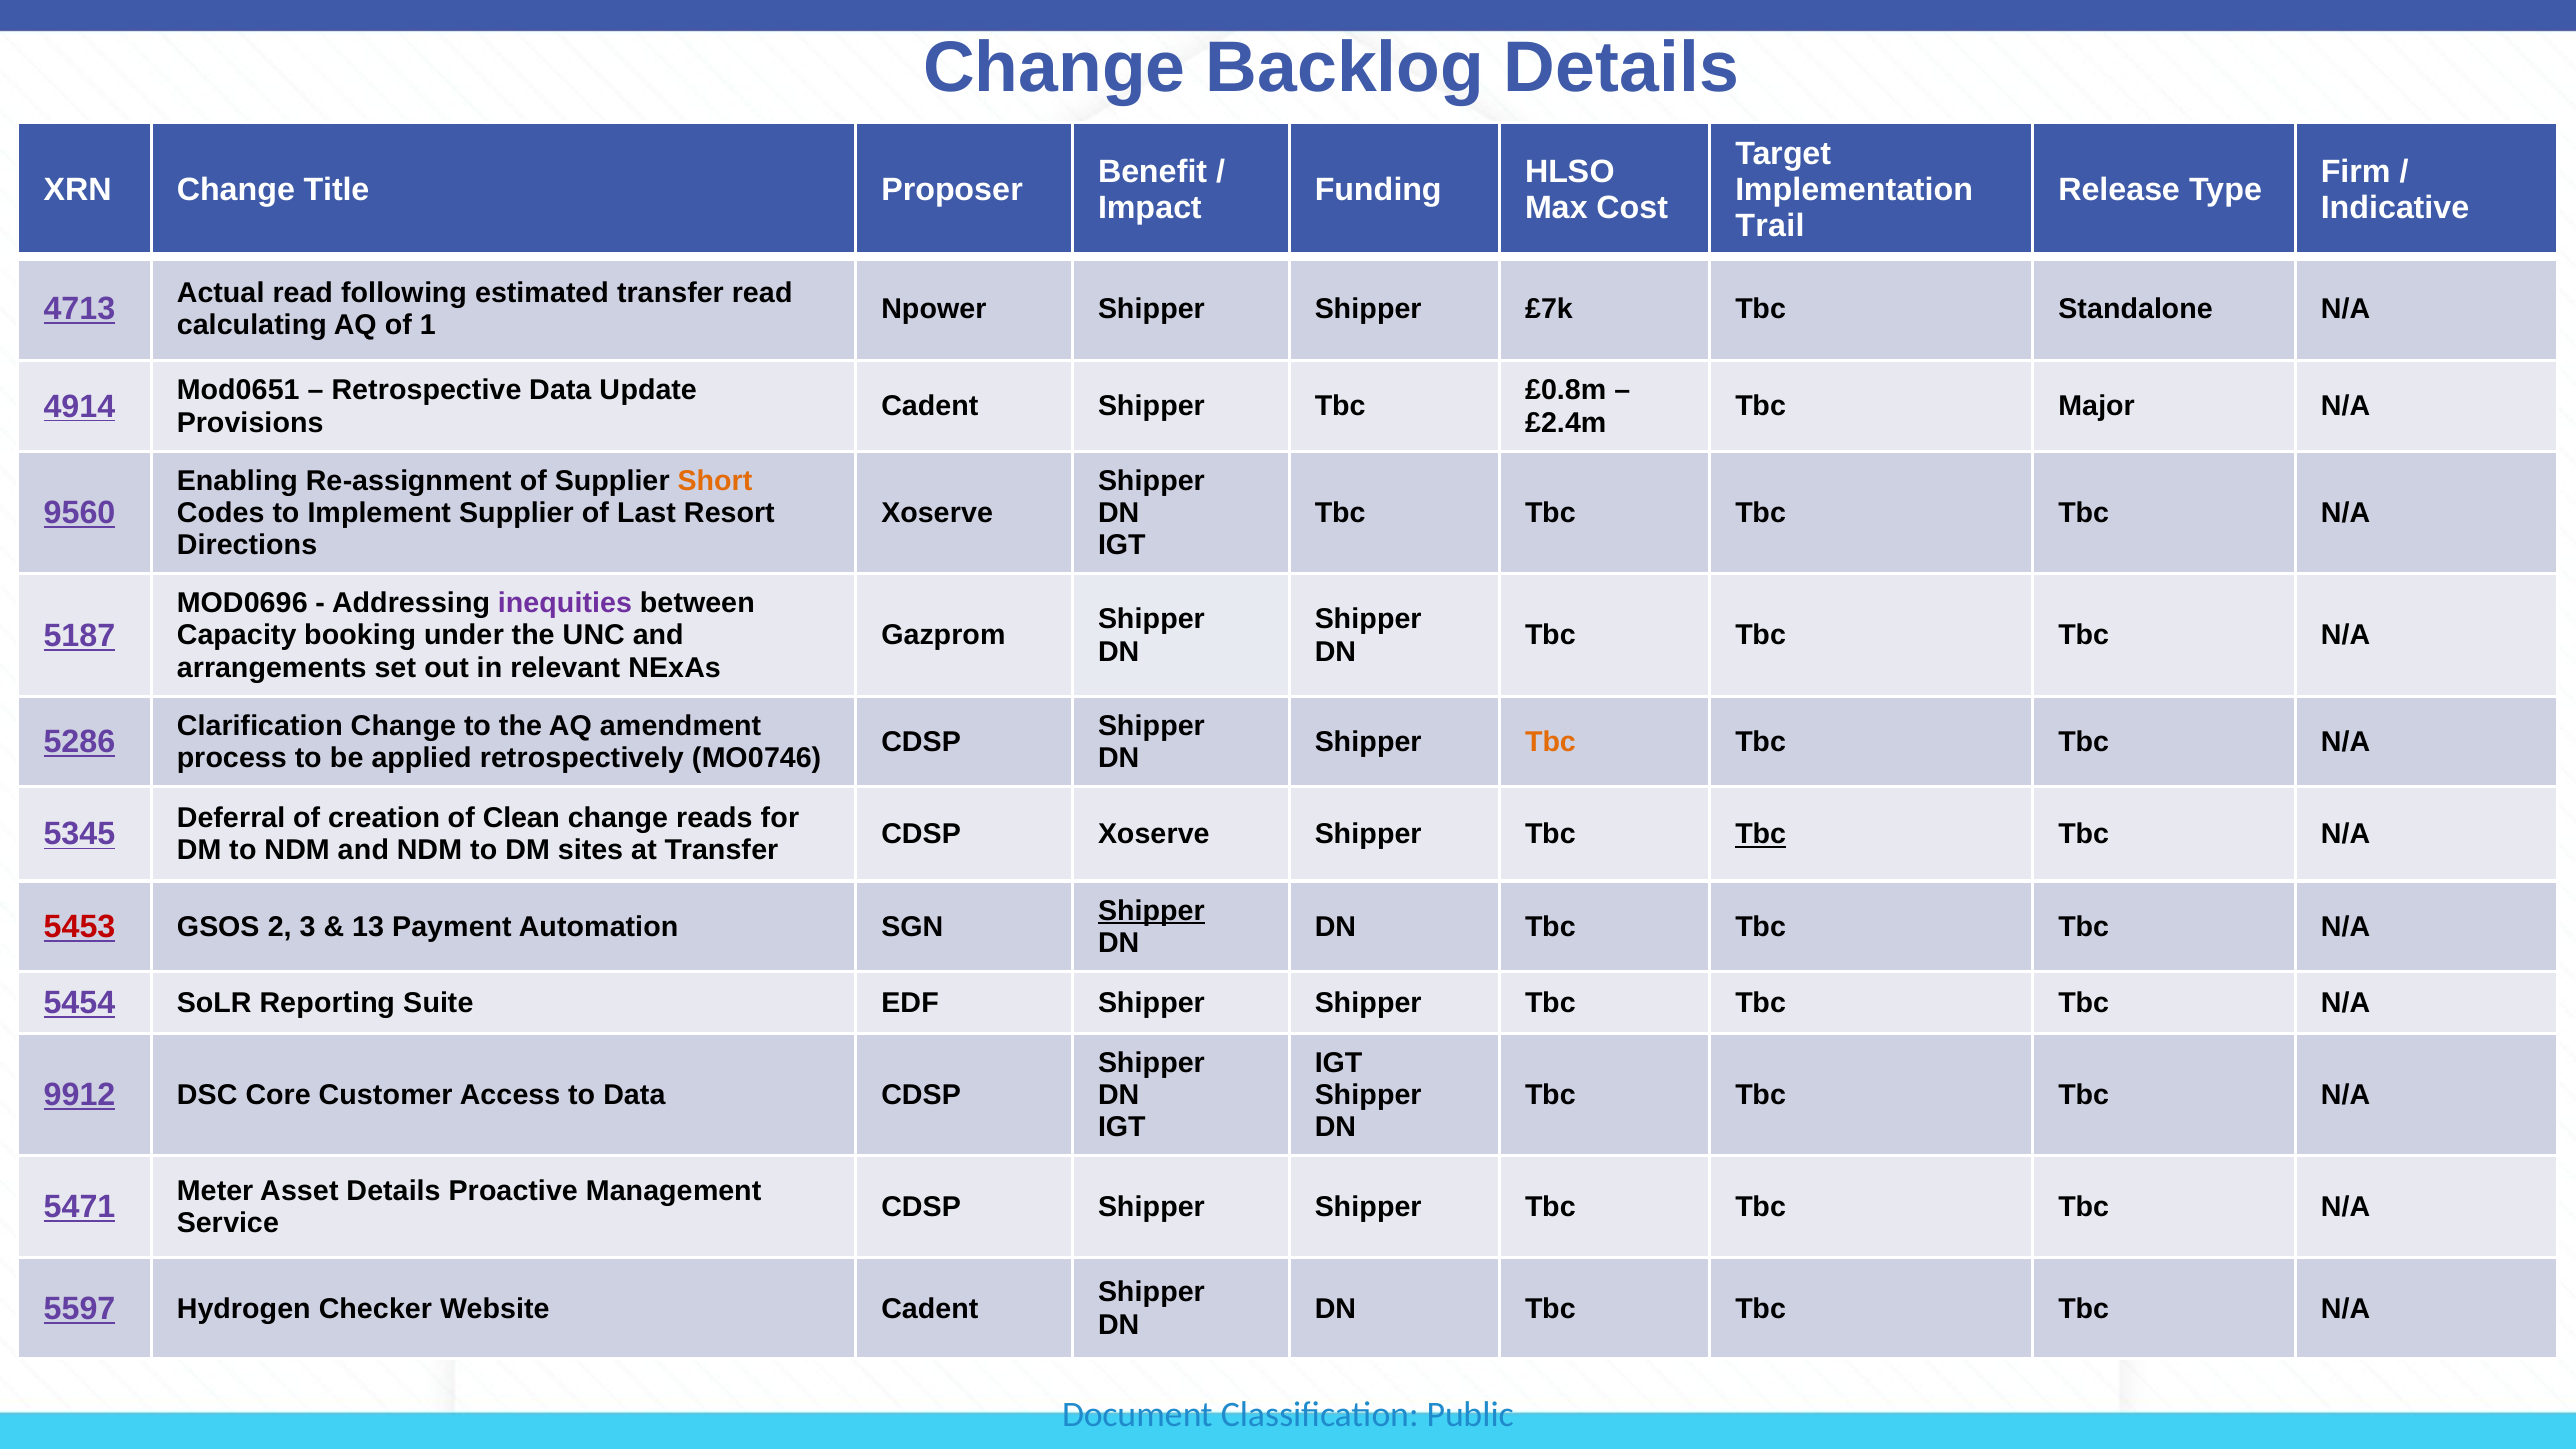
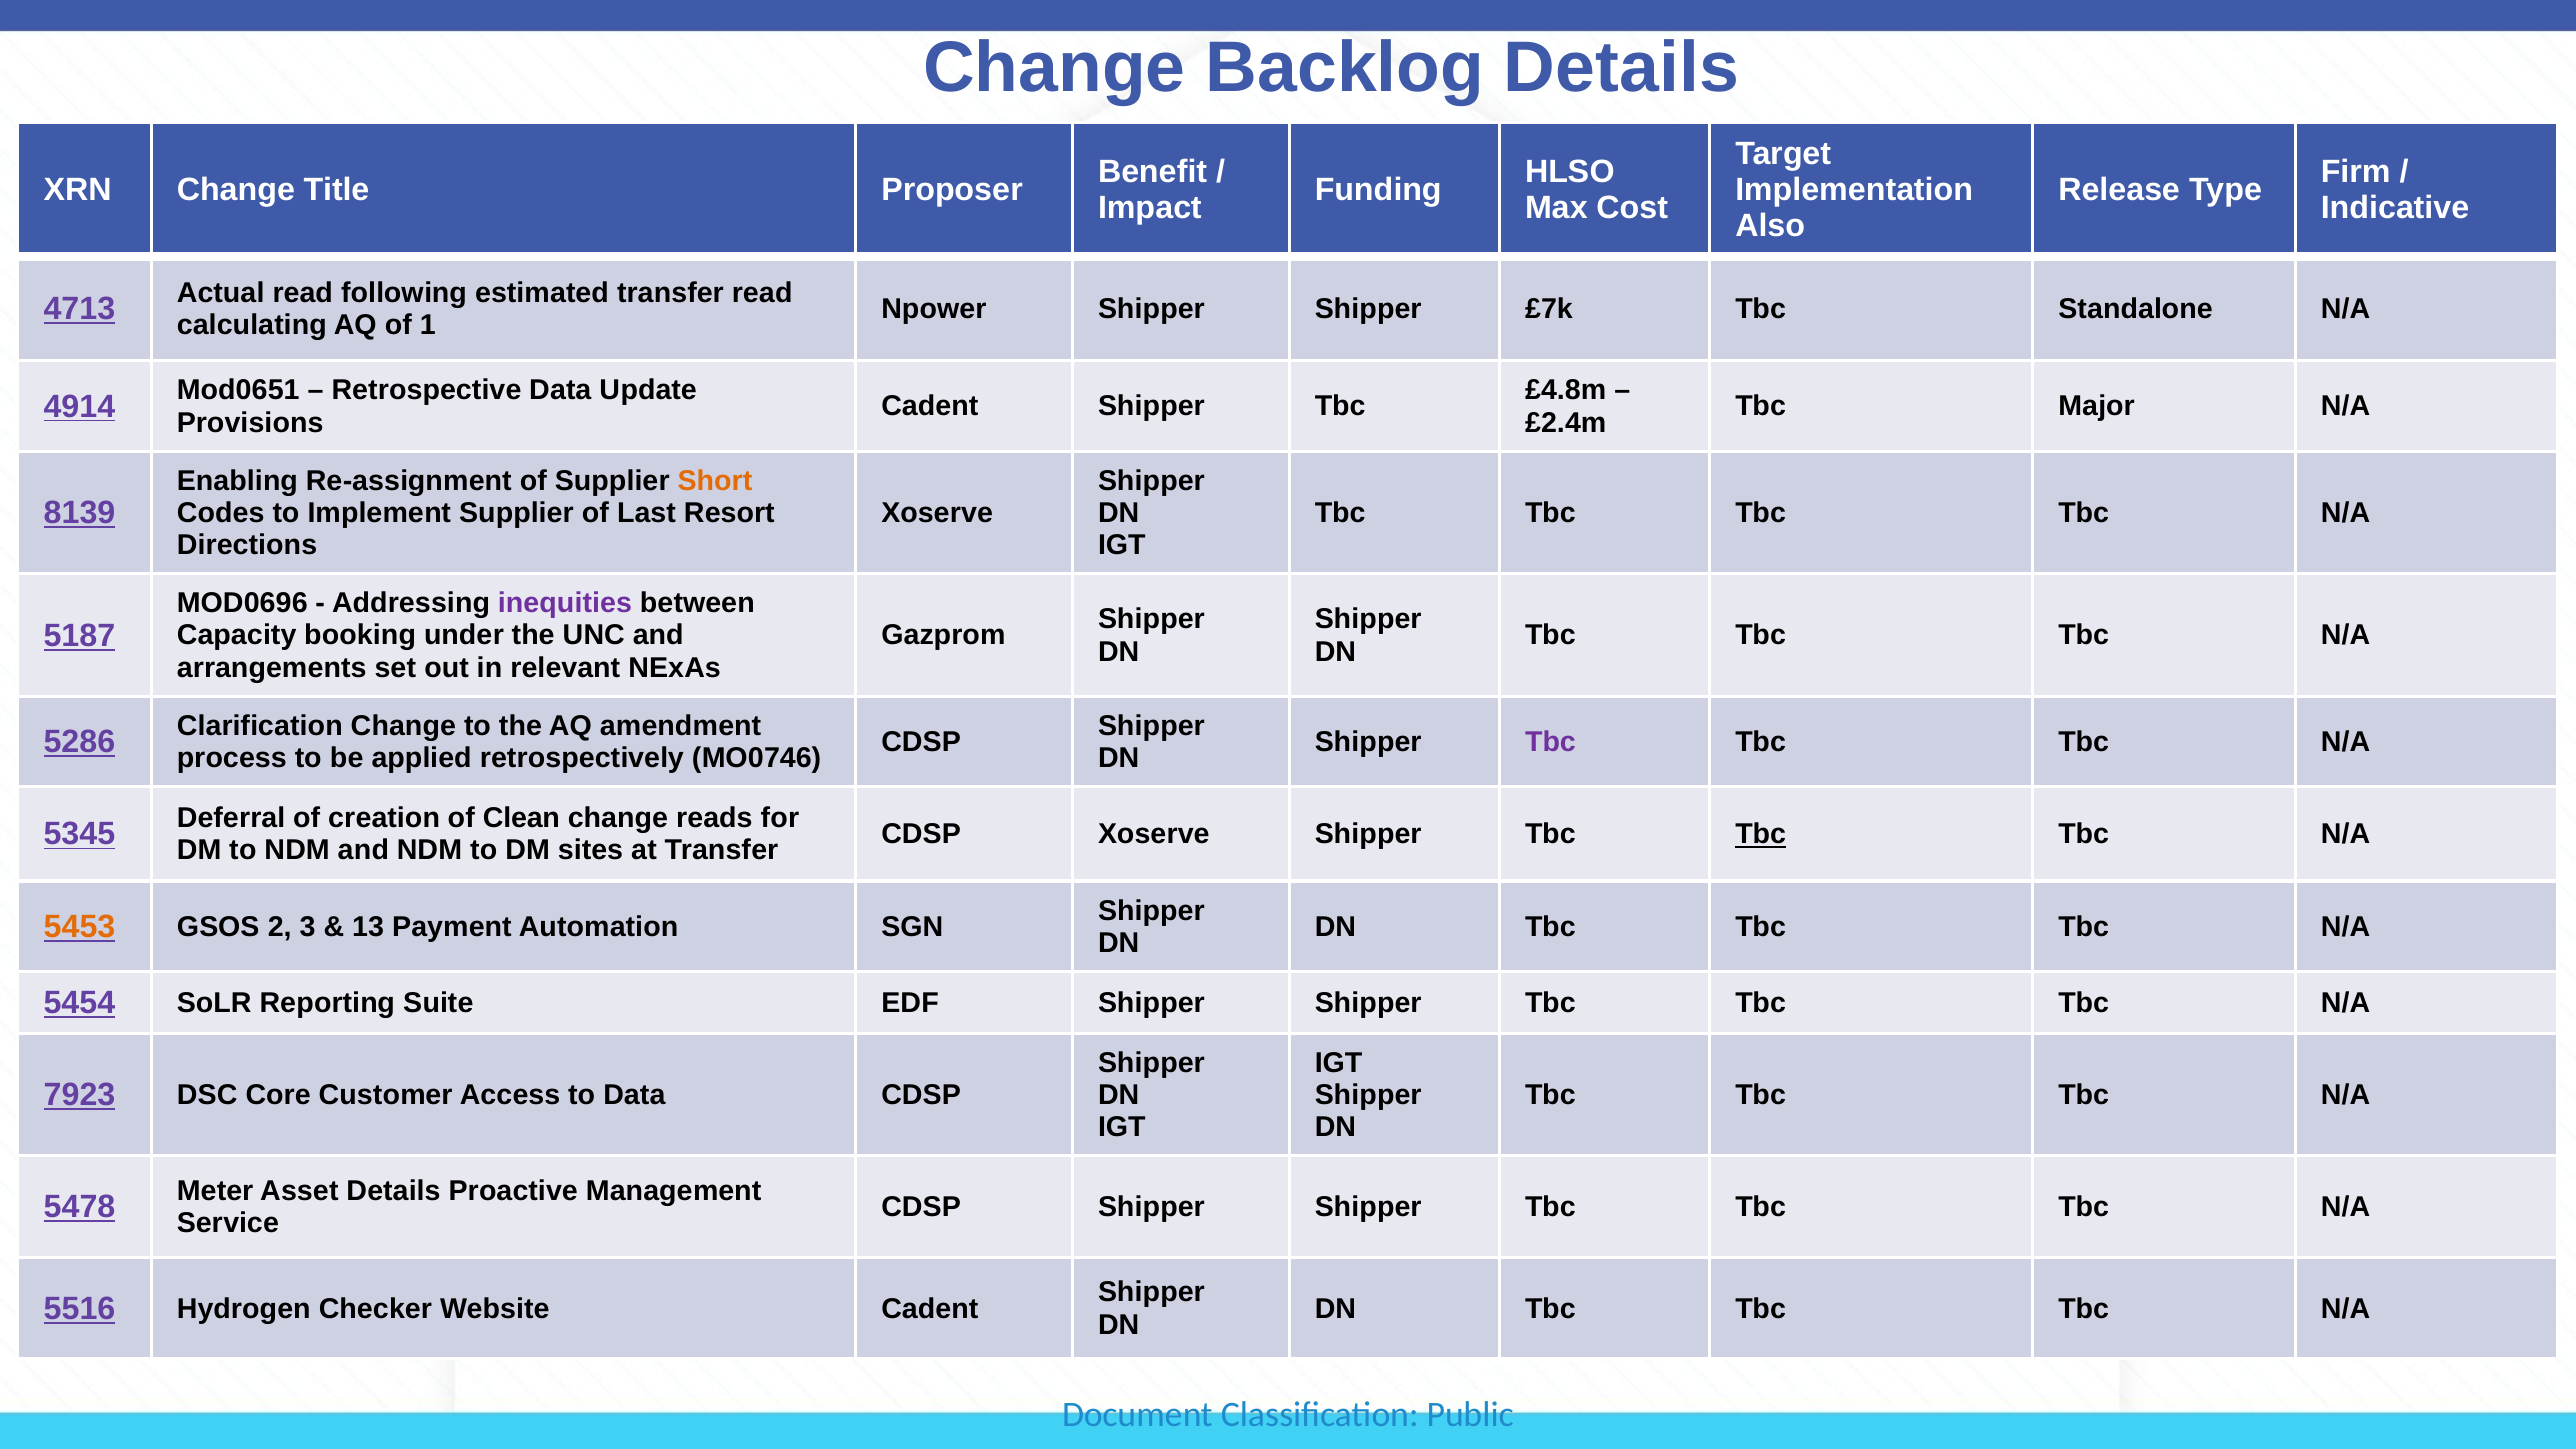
Trail: Trail -> Also
£0.8m: £0.8m -> £4.8m
9560: 9560 -> 8139
Tbc at (1550, 742) colour: orange -> purple
Shipper at (1151, 911) underline: present -> none
5453 colour: red -> orange
9912: 9912 -> 7923
5471: 5471 -> 5478
5597: 5597 -> 5516
